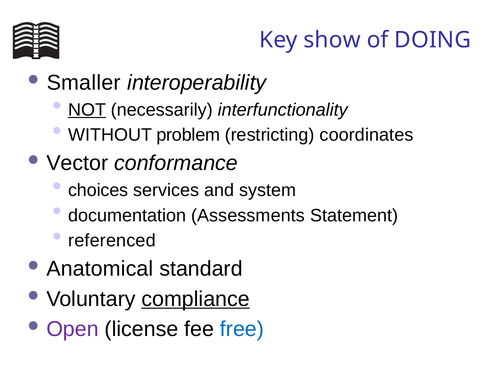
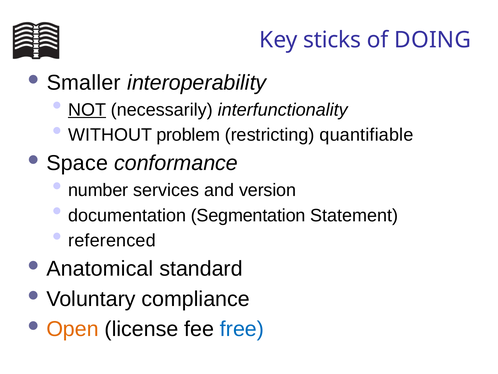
show: show -> sticks
coordinates: coordinates -> quantifiable
Vector: Vector -> Space
choices: choices -> number
system: system -> version
Assessments: Assessments -> Segmentation
compliance underline: present -> none
Open colour: purple -> orange
